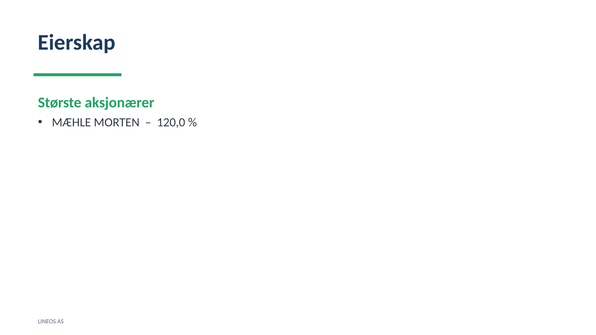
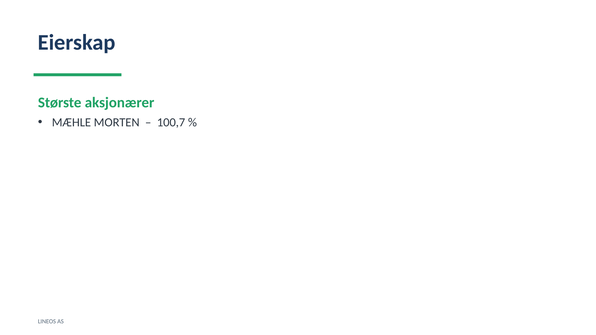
120,0: 120,0 -> 100,7
